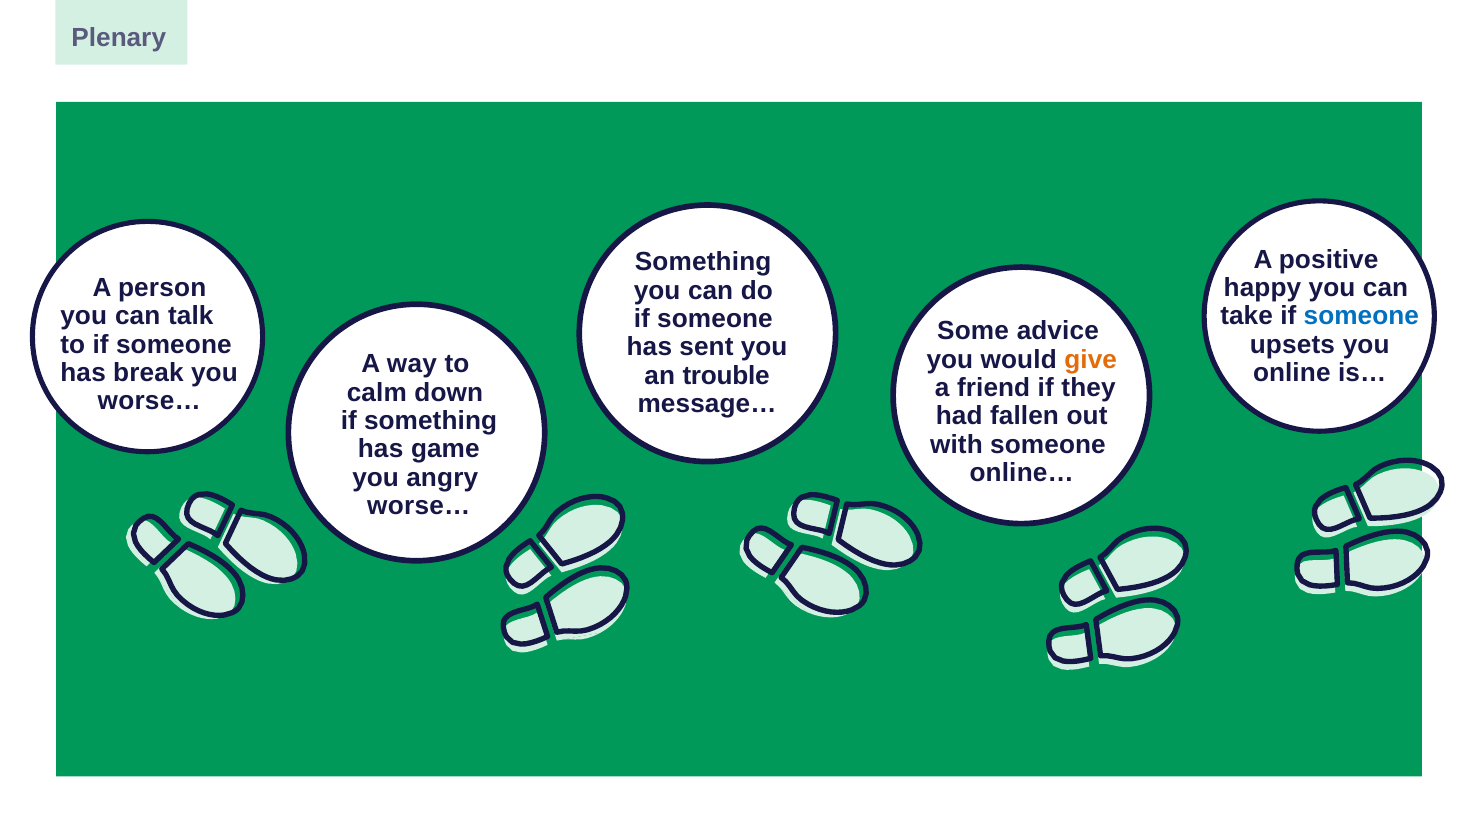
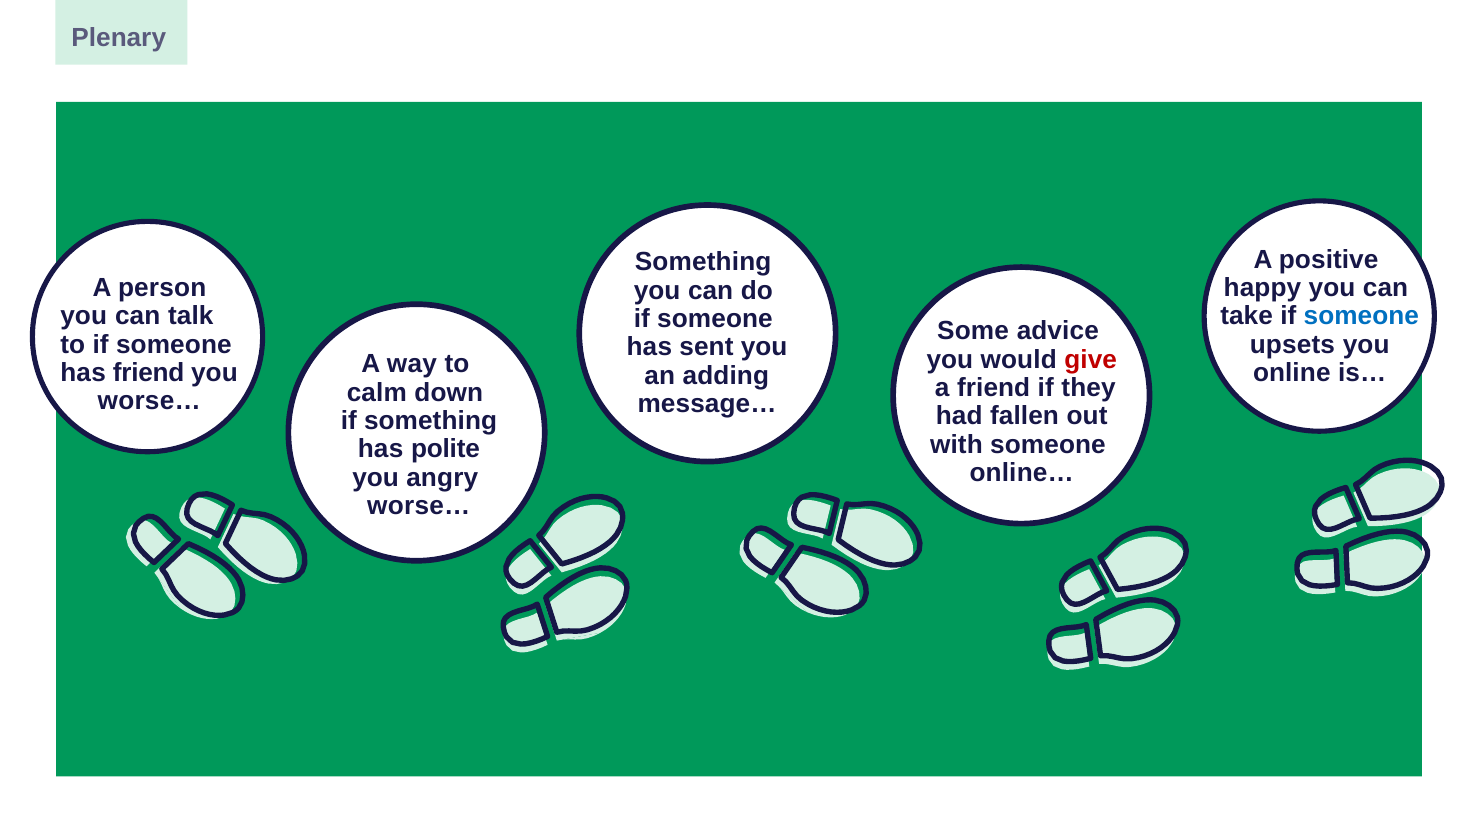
give colour: orange -> red
has break: break -> friend
trouble: trouble -> adding
game: game -> polite
